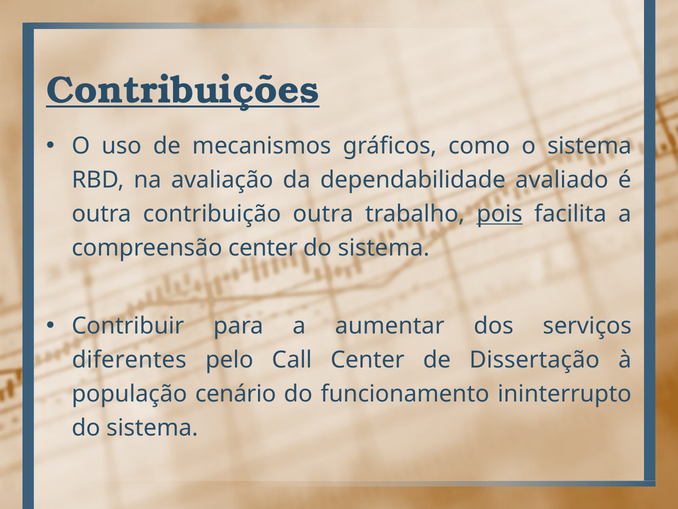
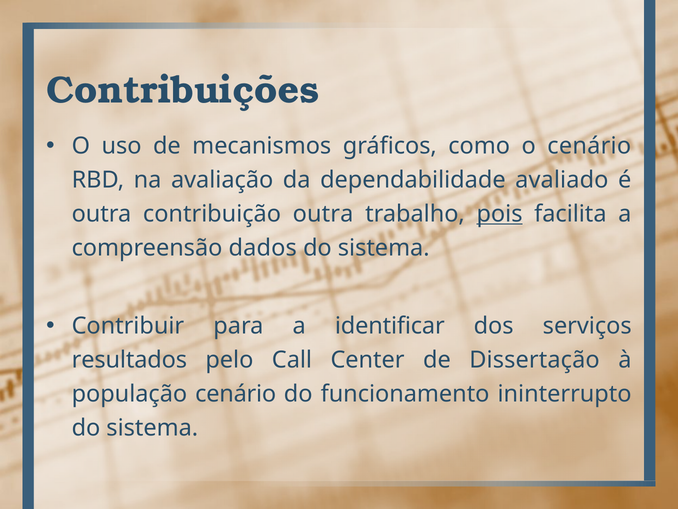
Contribuições underline: present -> none
o sistema: sistema -> cenário
compreensão center: center -> dados
aumentar: aumentar -> identificar
diferentes: diferentes -> resultados
